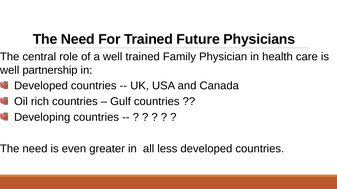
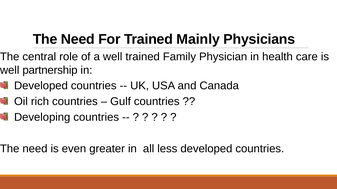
Future: Future -> Mainly
